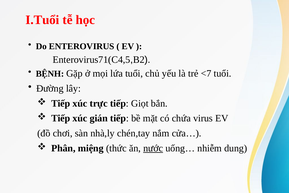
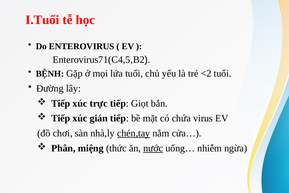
<7: <7 -> <2
chén,tay underline: none -> present
dung: dung -> ngừa
